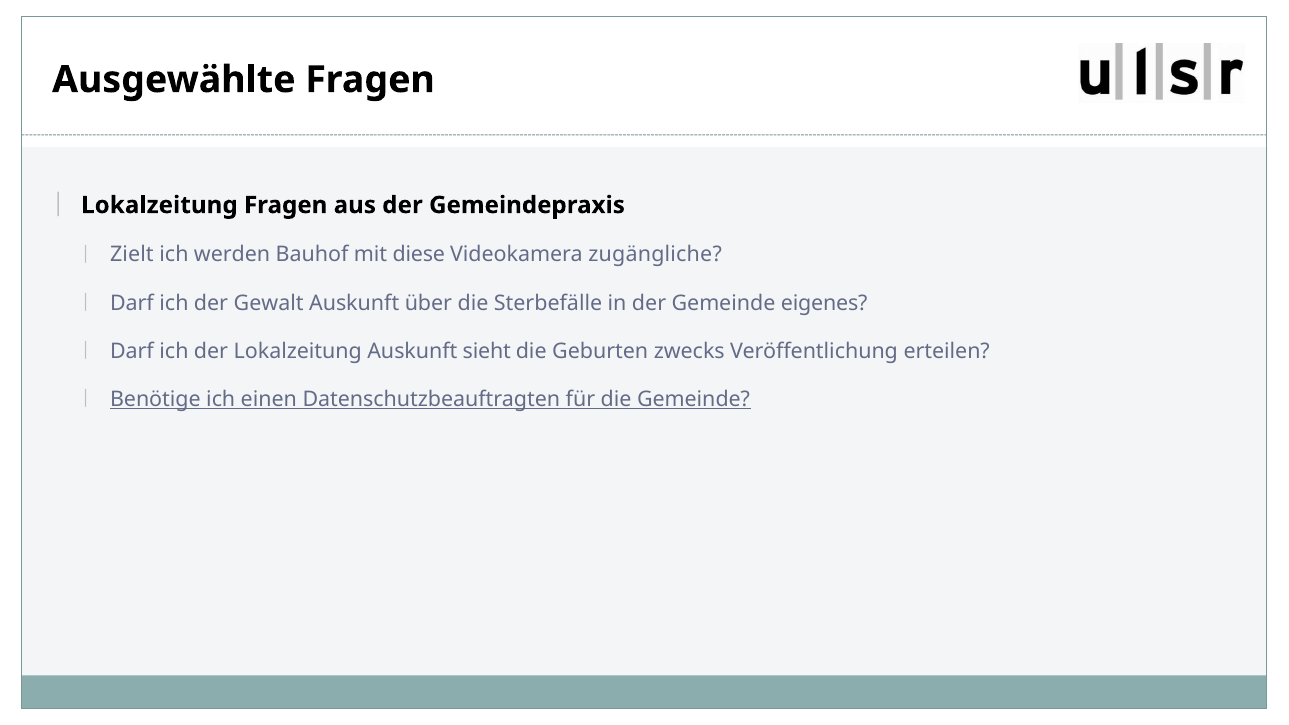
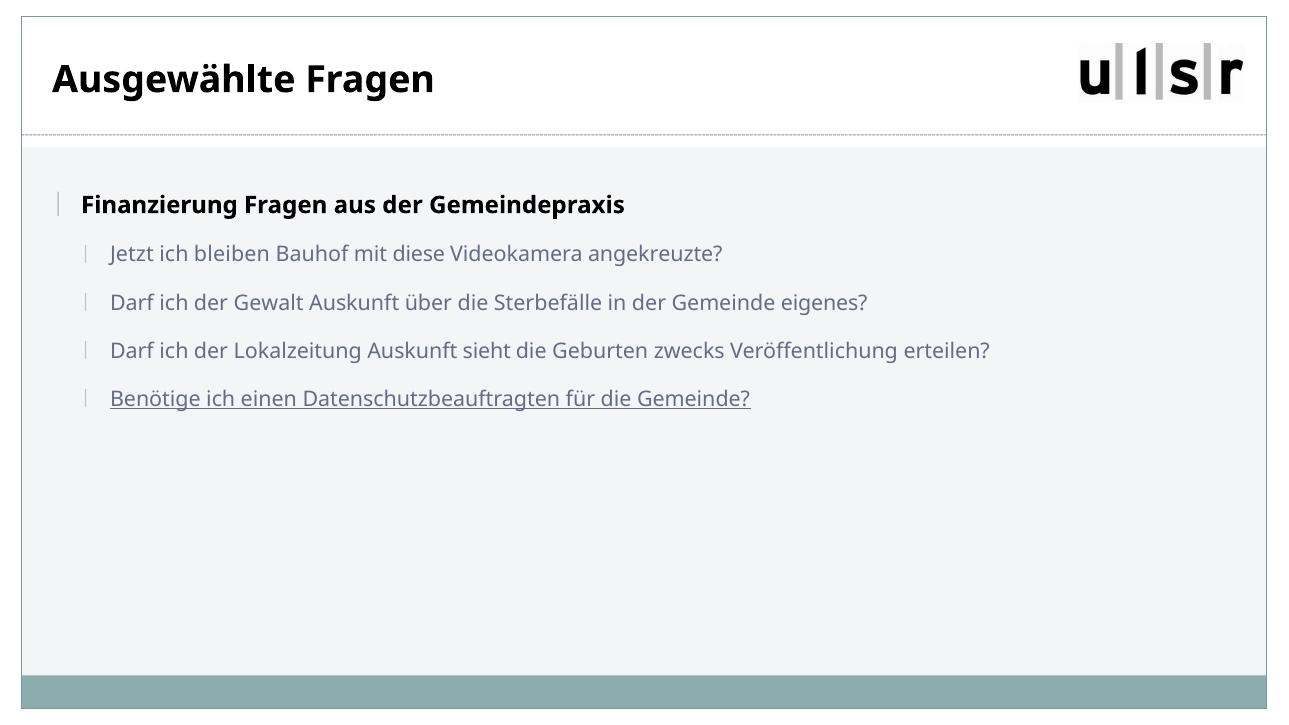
Lokalzeitung at (159, 205): Lokalzeitung -> Finanzierung
Zielt: Zielt -> Jetzt
werden: werden -> bleiben
zugängliche: zugängliche -> angekreuzte
